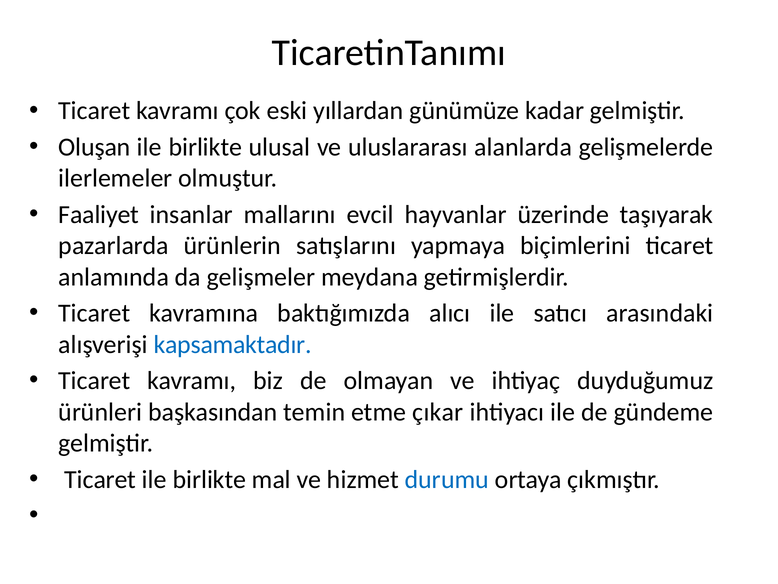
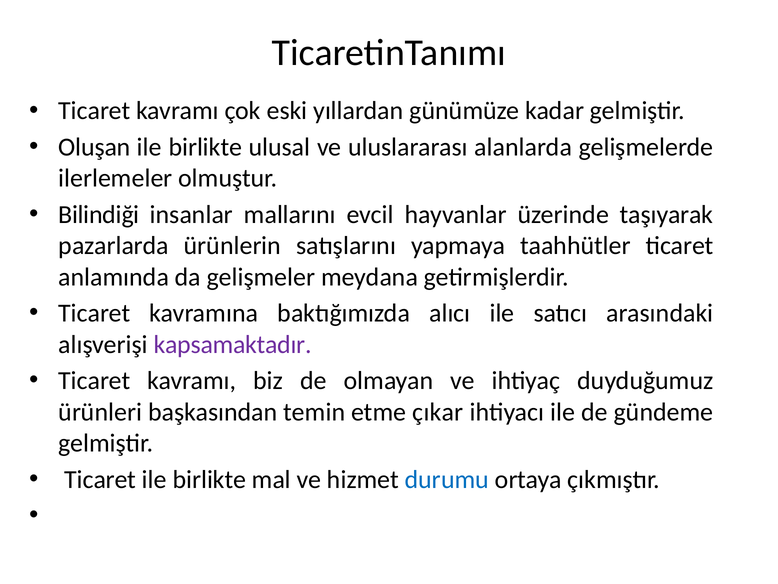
Faaliyet: Faaliyet -> Bilindiği
biçimlerini: biçimlerini -> taahhütler
kapsamaktadır colour: blue -> purple
